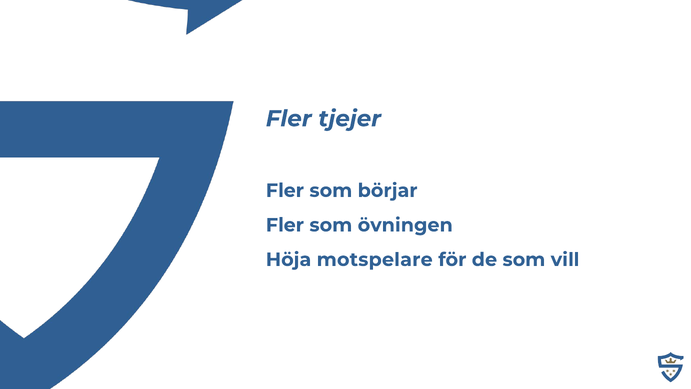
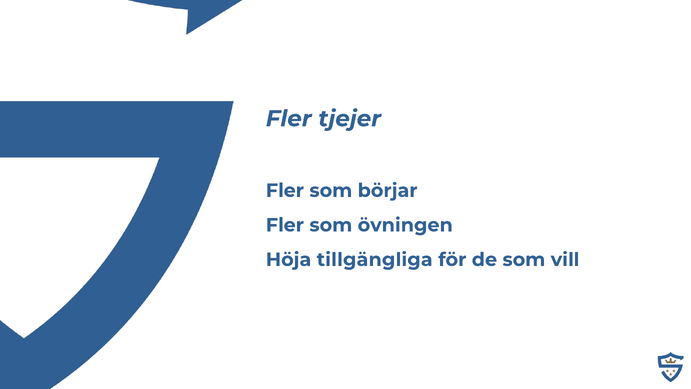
motspelare: motspelare -> tillgängliga
